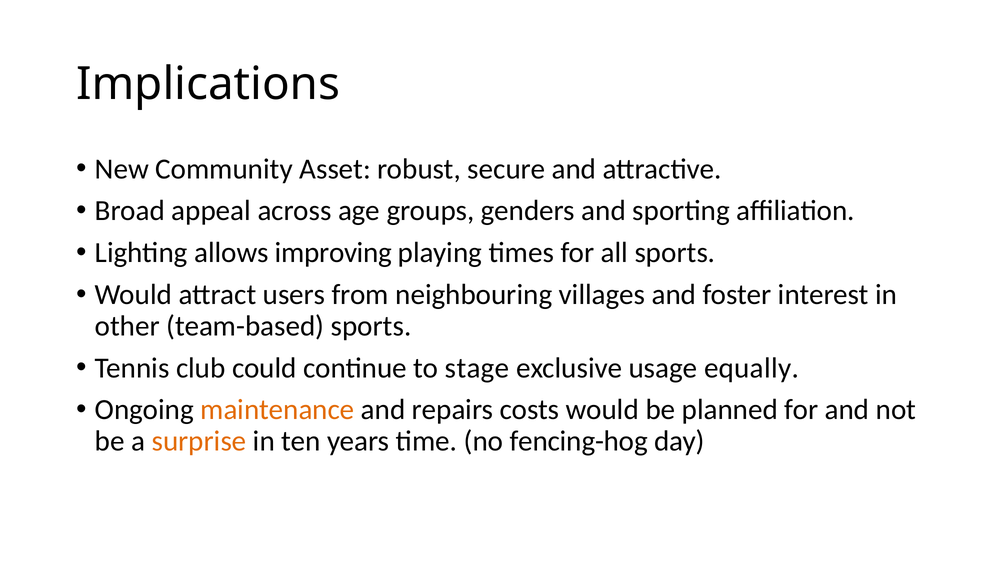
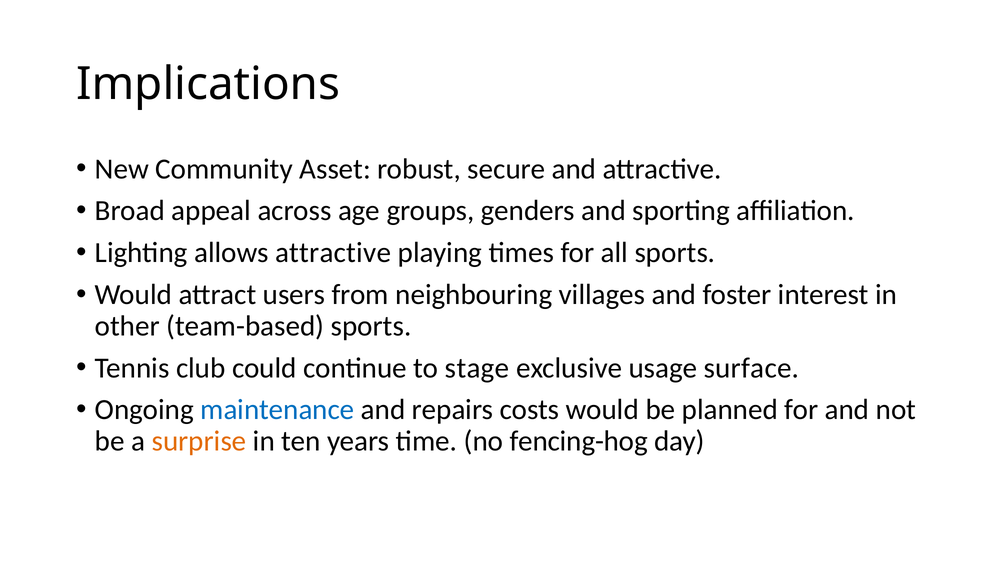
allows improving: improving -> attractive
equally: equally -> surface
maintenance colour: orange -> blue
